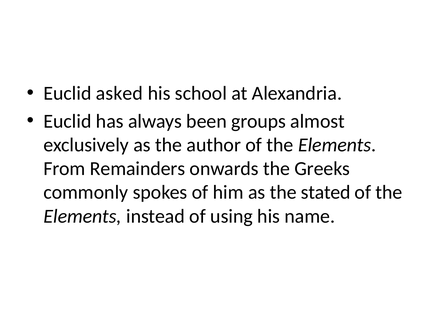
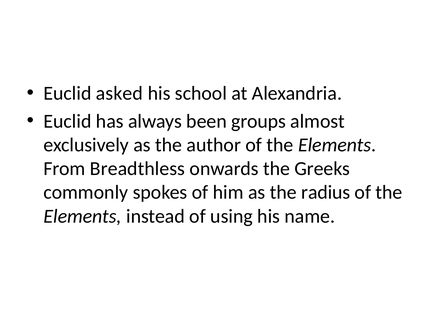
Remainders: Remainders -> Breadthless
stated: stated -> radius
